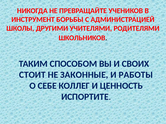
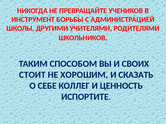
ЗАКОННЫЕ: ЗАКОННЫЕ -> ХОРОШИМ
РАБОТЫ: РАБОТЫ -> СКАЗАТЬ
